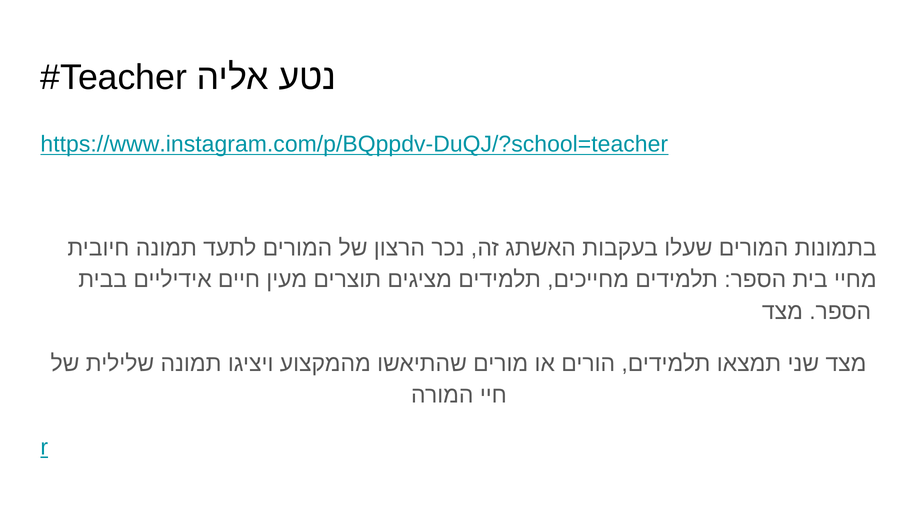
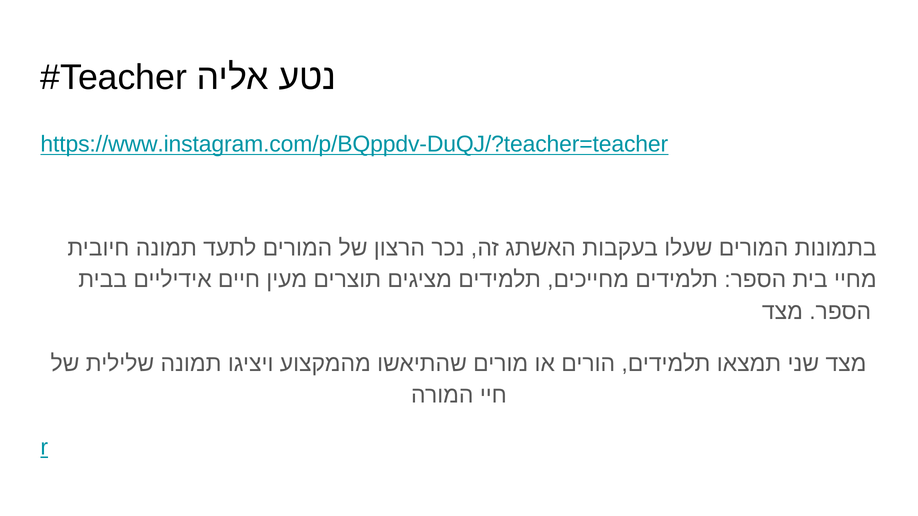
https://www.instagram.com/p/BQppdv-DuQJ/?school=teacher: https://www.instagram.com/p/BQppdv-DuQJ/?school=teacher -> https://www.instagram.com/p/BQppdv-DuQJ/?teacher=teacher
